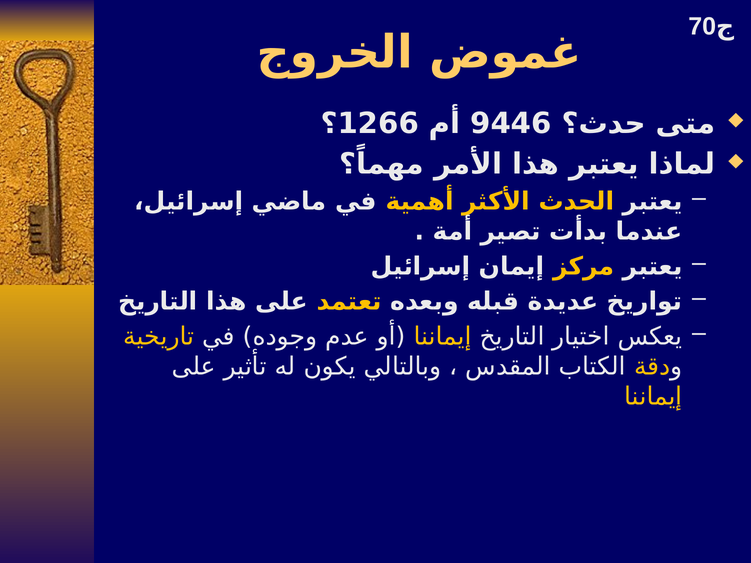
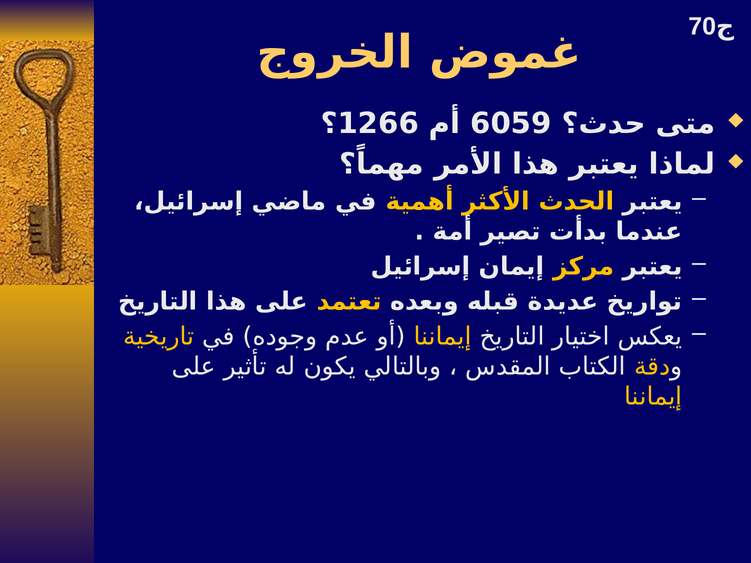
9446: 9446 -> 6059
